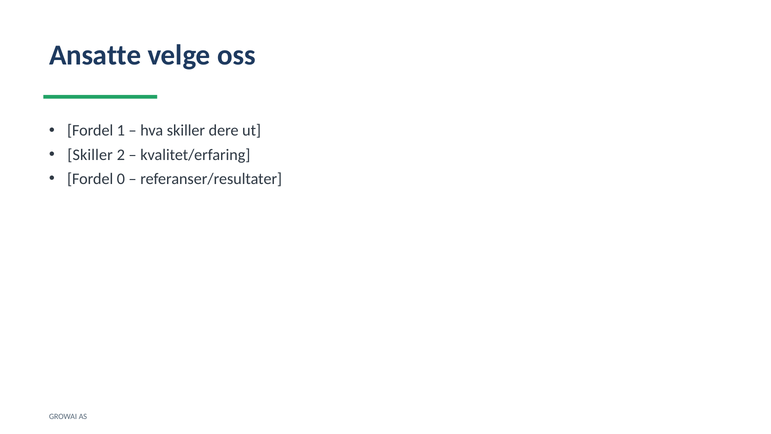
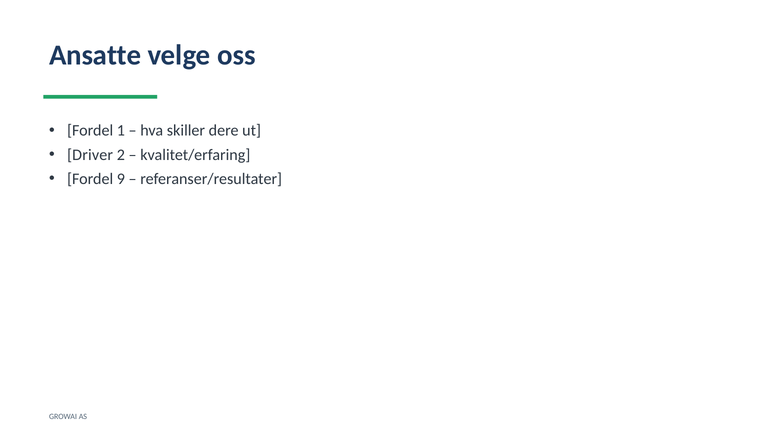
Skiller at (90, 155): Skiller -> Driver
0: 0 -> 9
